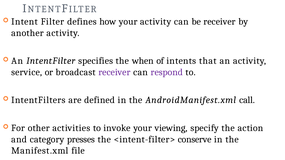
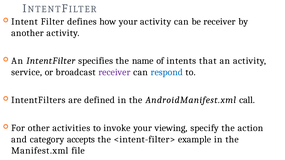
when: when -> name
respond colour: purple -> blue
presses: presses -> accepts
conserve: conserve -> example
